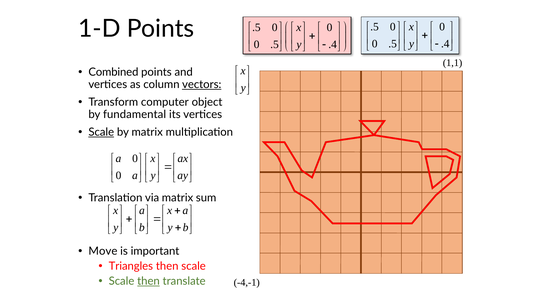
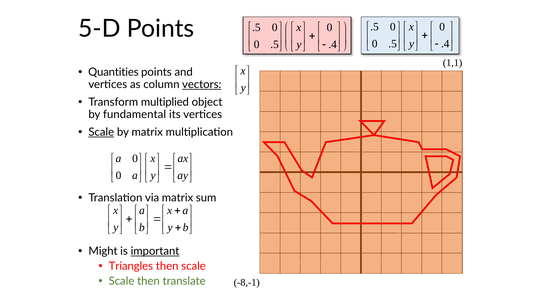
1-D: 1-D -> 5-D
Combined: Combined -> Quantities
computer: computer -> multiplied
Move: Move -> Might
important underline: none -> present
then at (148, 281) underline: present -> none
-4,-1: -4,-1 -> -8,-1
